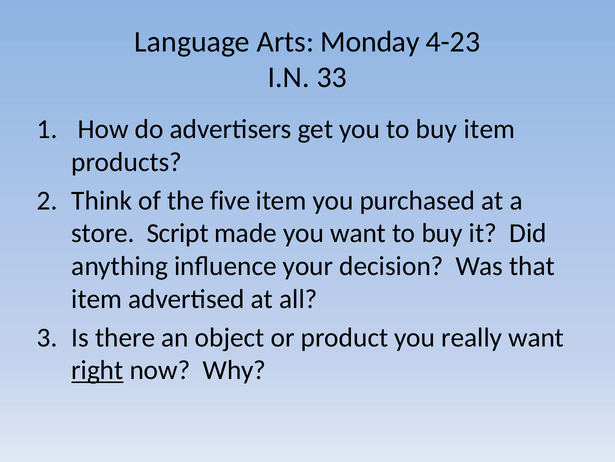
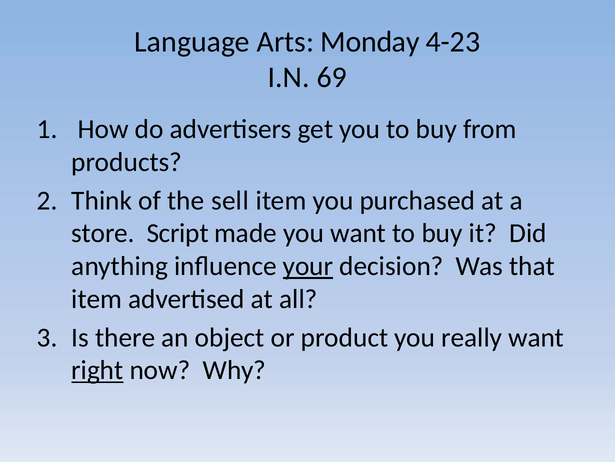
33: 33 -> 69
buy item: item -> from
five: five -> sell
your underline: none -> present
